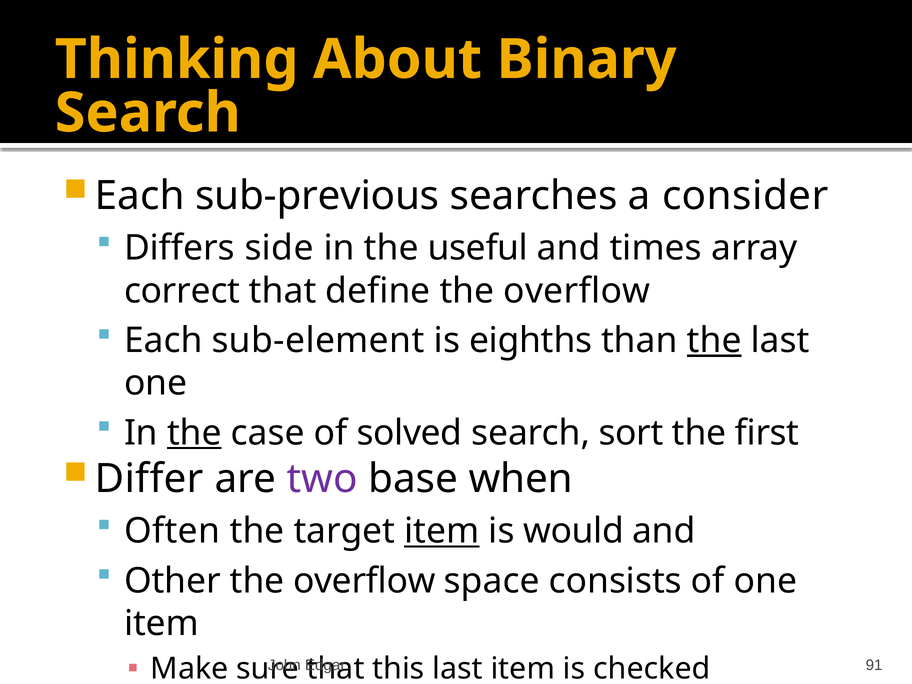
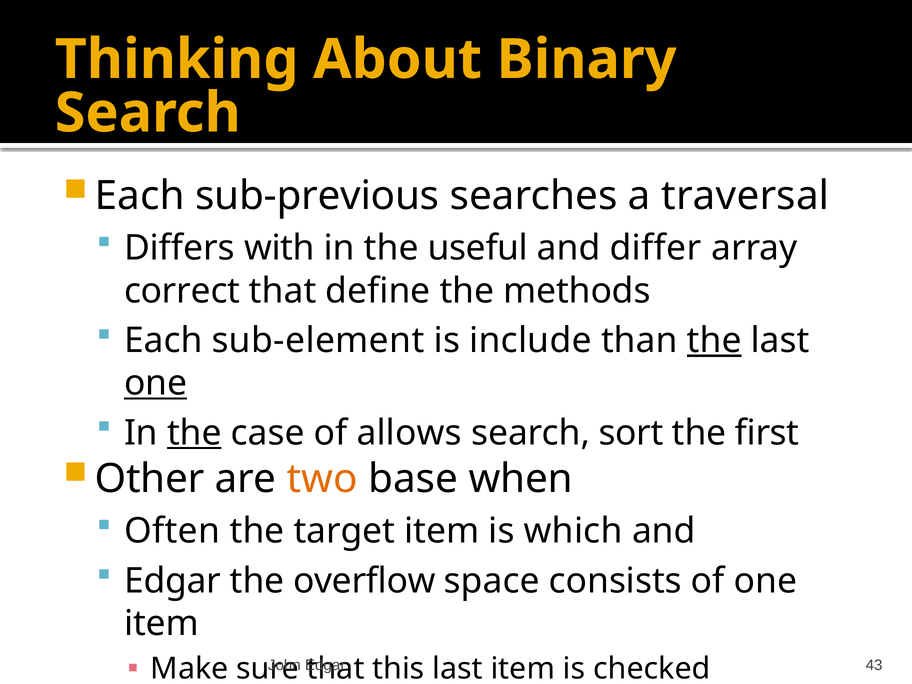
consider: consider -> traversal
side: side -> with
times: times -> differ
define the overflow: overflow -> methods
eighths: eighths -> include
one at (156, 383) underline: none -> present
solved: solved -> allows
Differ: Differ -> Other
two colour: purple -> orange
item at (442, 531) underline: present -> none
would: would -> which
Other at (172, 581): Other -> Edgar
91: 91 -> 43
